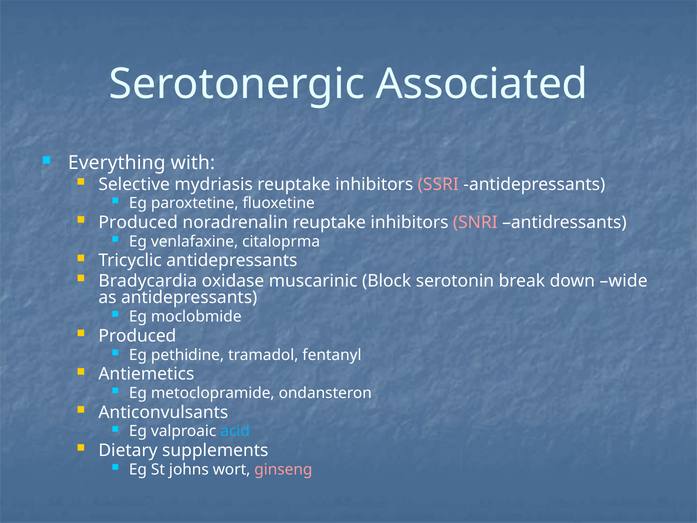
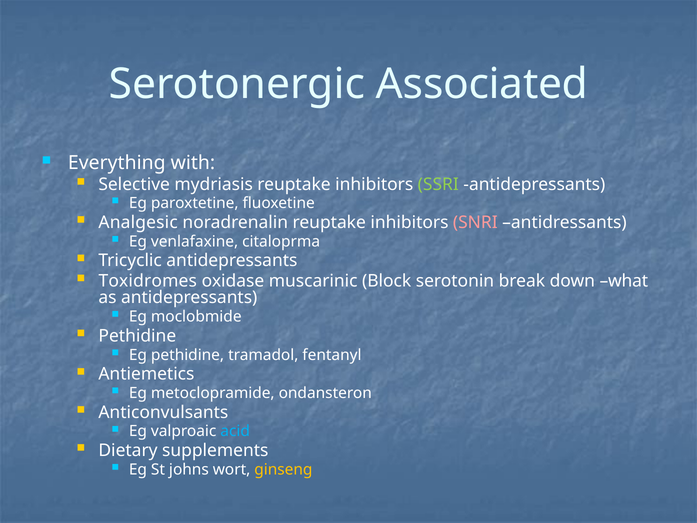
SSRI colour: pink -> light green
Produced at (138, 222): Produced -> Analgesic
Bradycardia: Bradycardia -> Toxidromes
wide: wide -> what
Produced at (137, 336): Produced -> Pethidine
ginseng colour: pink -> yellow
